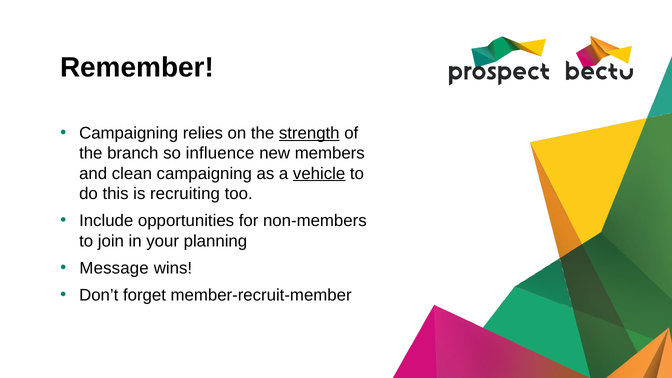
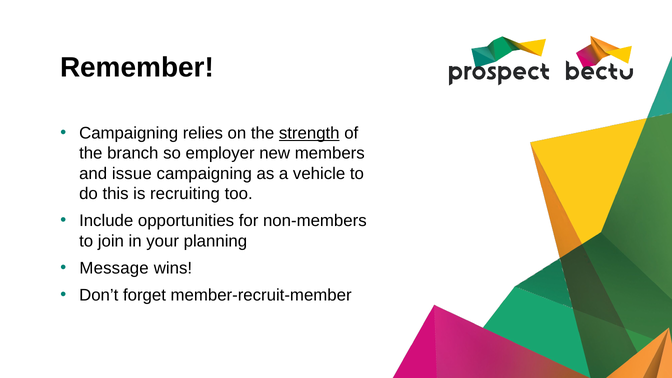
influence: influence -> employer
clean: clean -> issue
vehicle underline: present -> none
